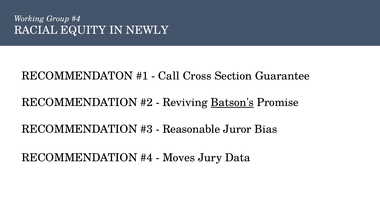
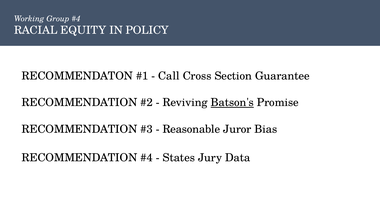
NEWLY: NEWLY -> POLICY
Moves: Moves -> States
